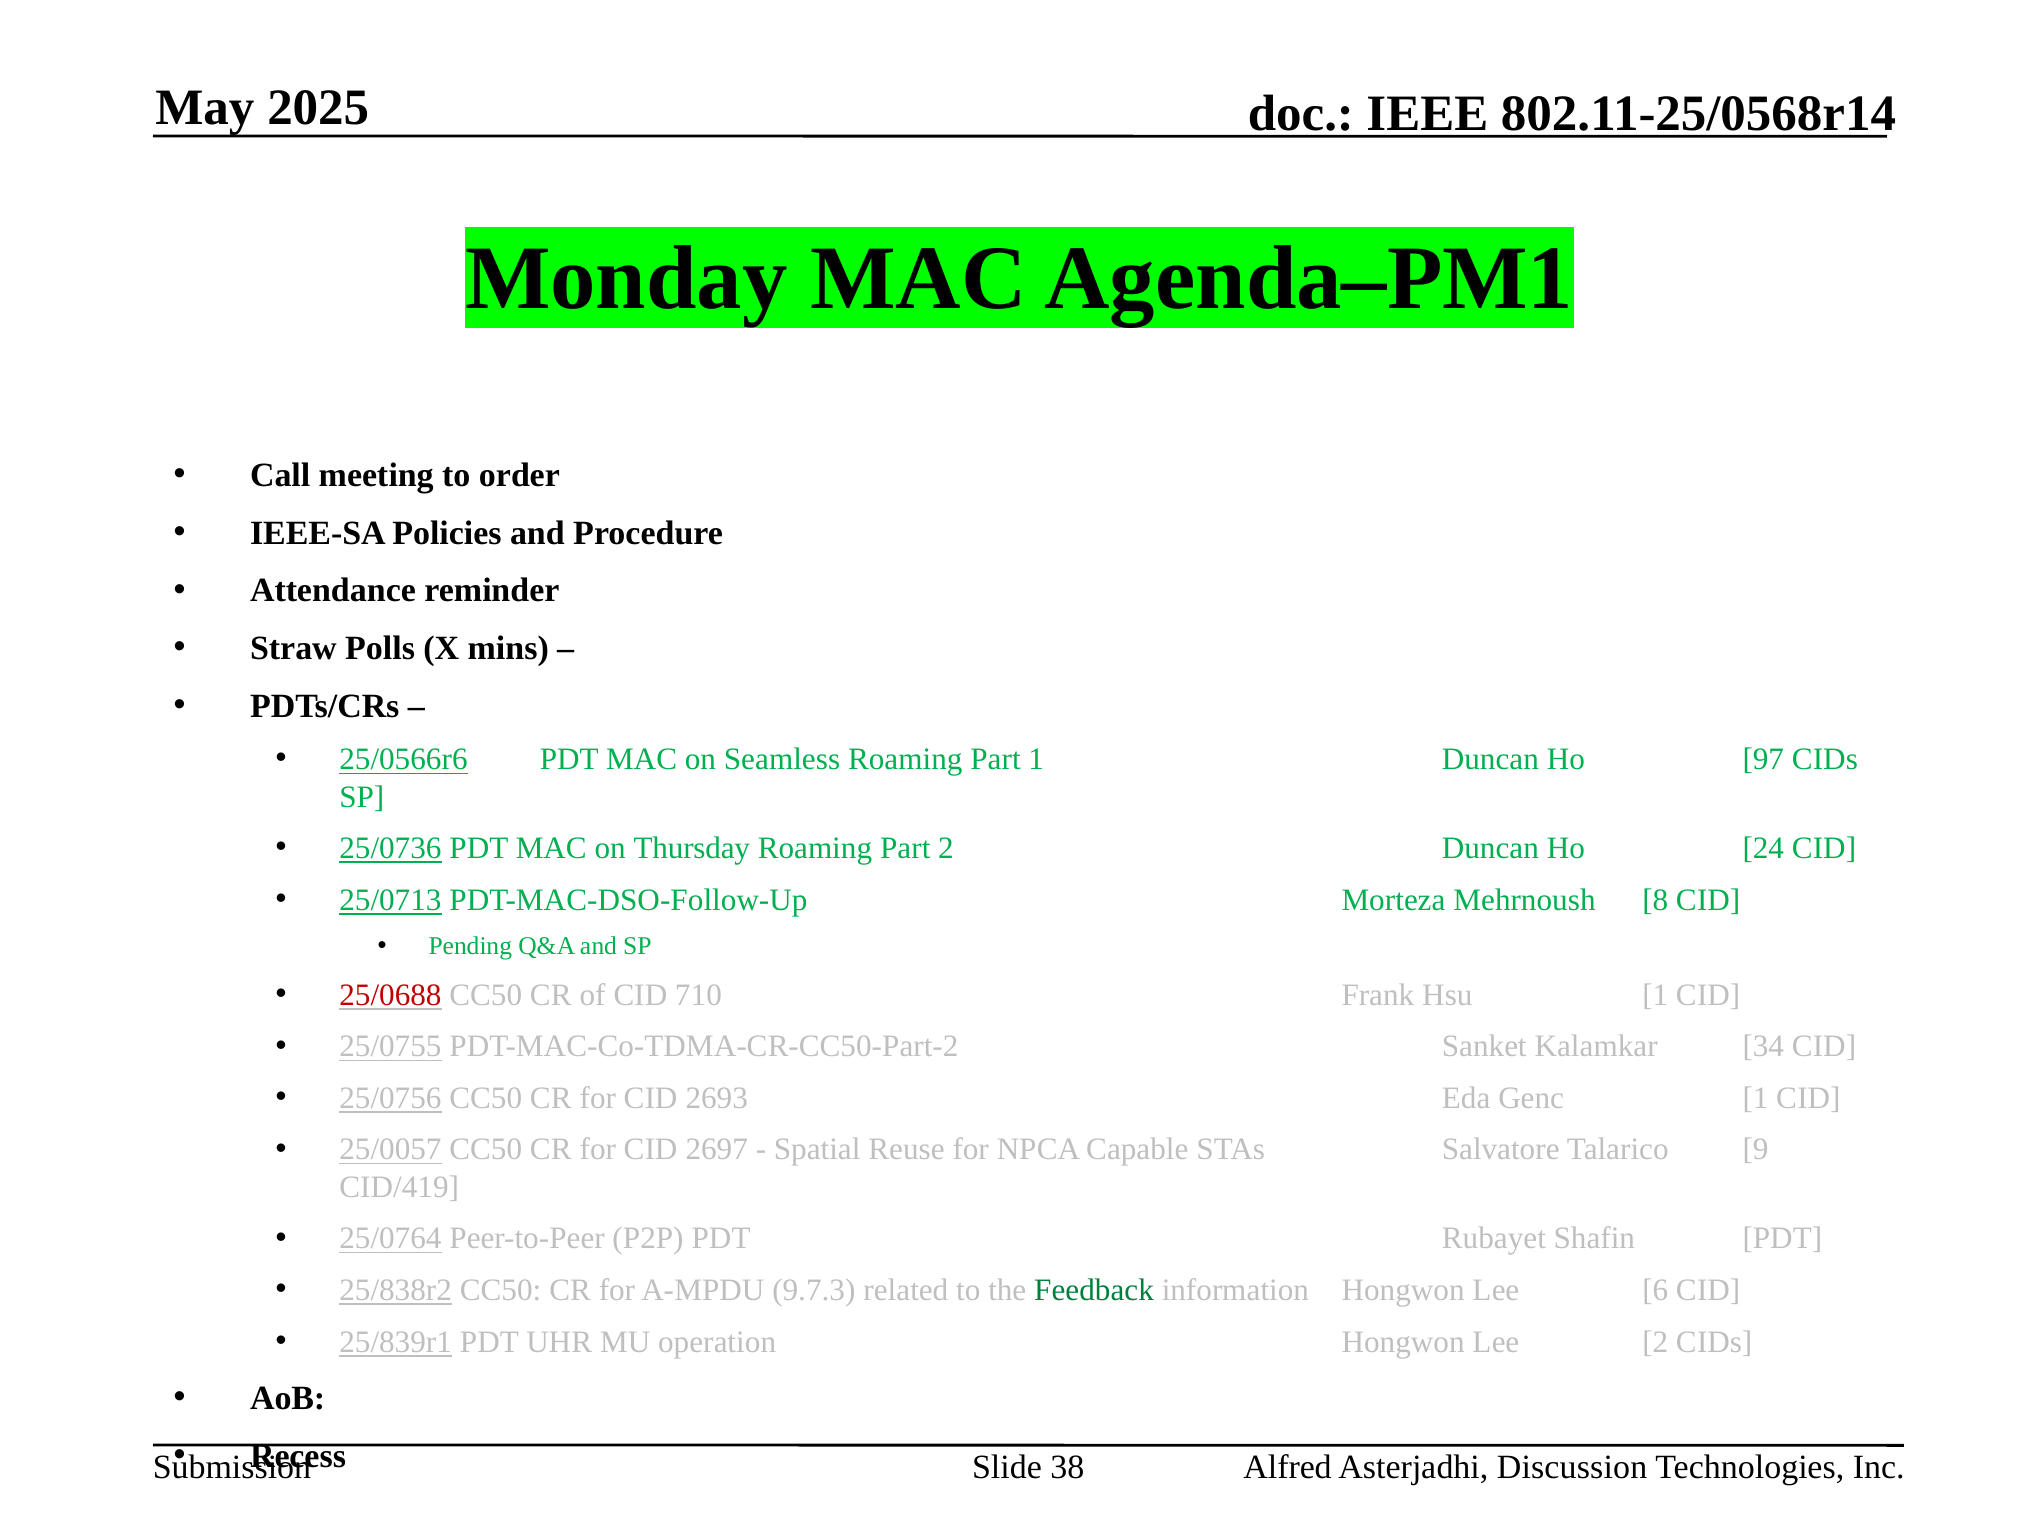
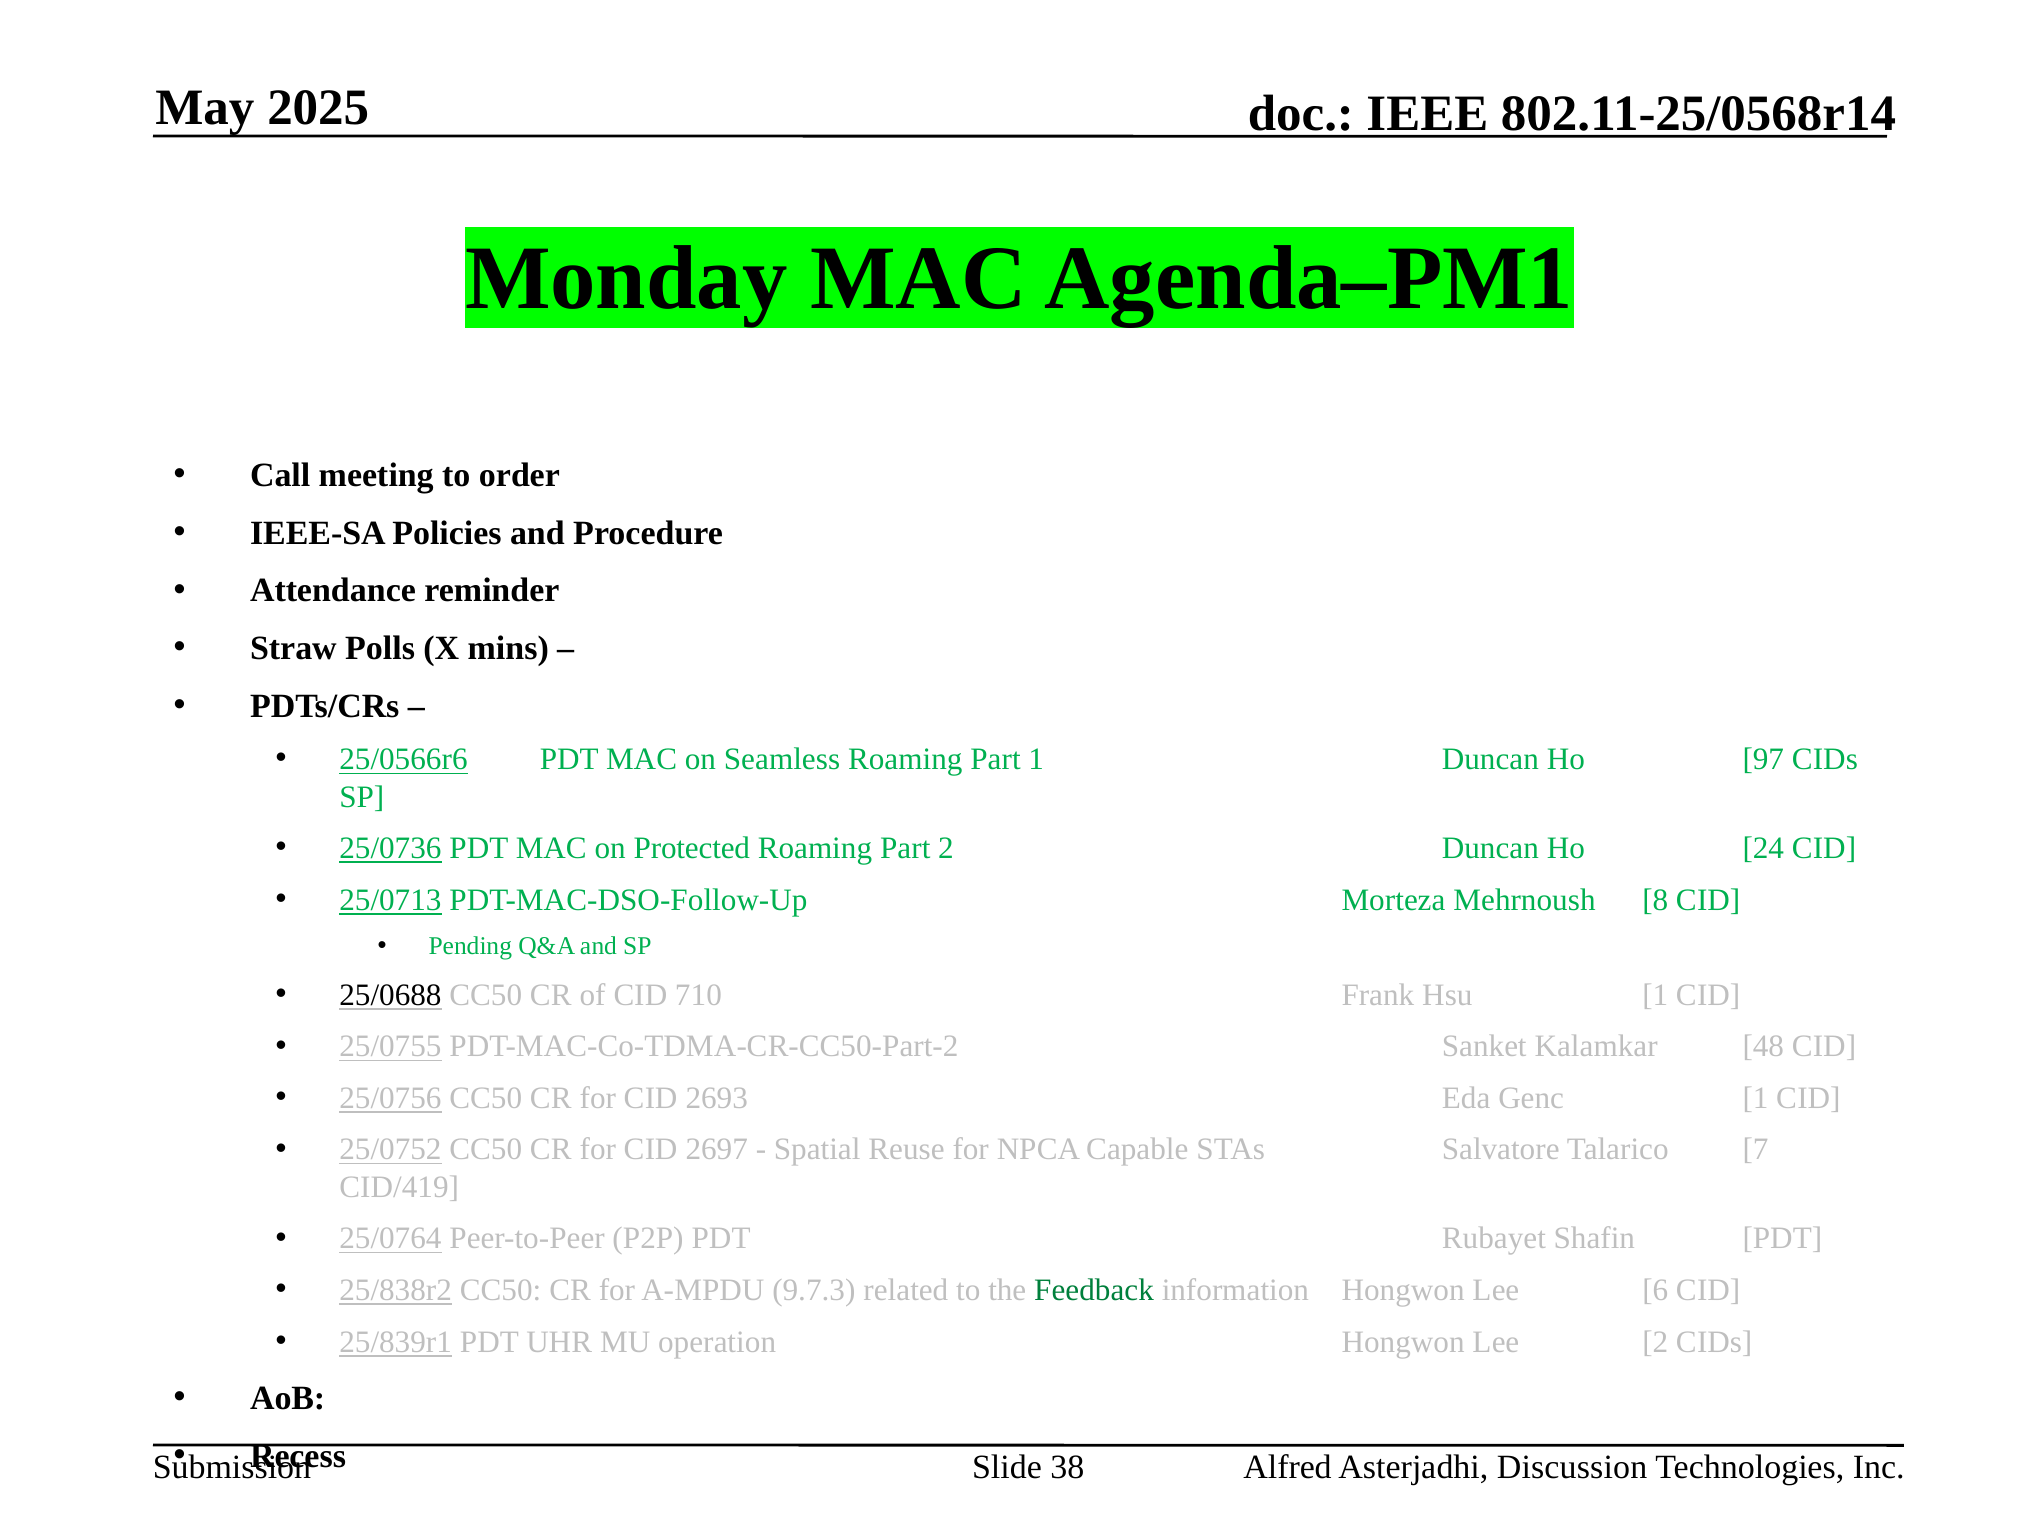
Thursday: Thursday -> Protected
25/0688 colour: red -> black
34: 34 -> 48
25/0057: 25/0057 -> 25/0752
9: 9 -> 7
